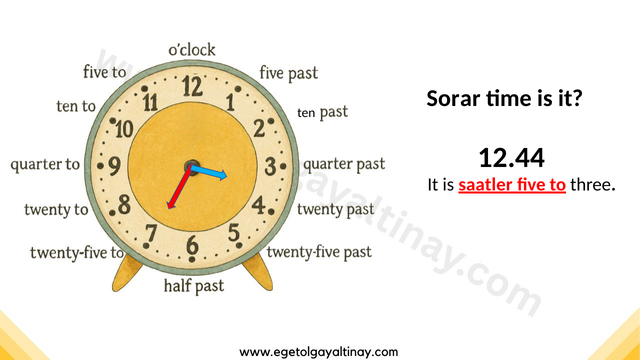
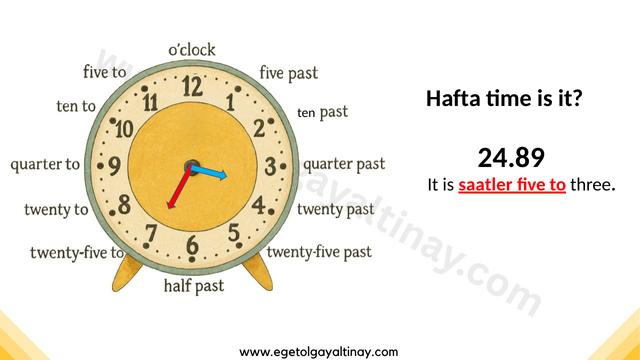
Sorar: Sorar -> Hafta
12.44: 12.44 -> 24.89
